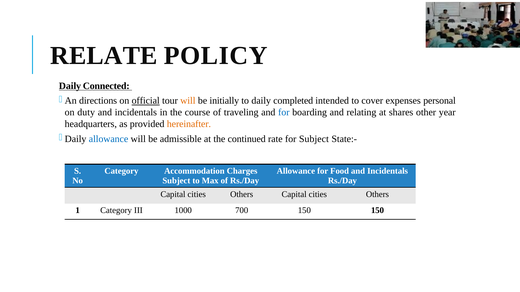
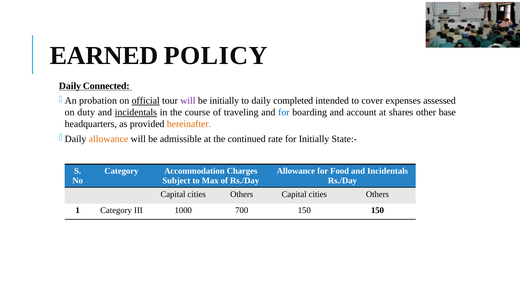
RELATE: RELATE -> EARNED
directions: directions -> probation
will at (188, 101) colour: orange -> purple
personal: personal -> assessed
incidentals at (136, 113) underline: none -> present
relating: relating -> account
year: year -> base
allowance at (109, 139) colour: blue -> orange
for Subject: Subject -> Initially
